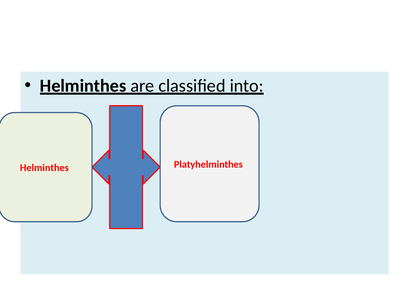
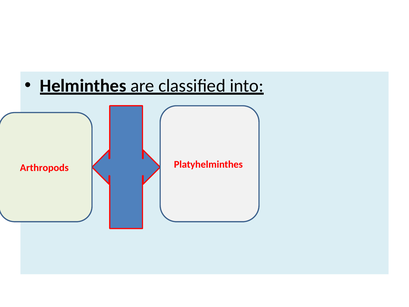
Helminthes at (44, 168): Helminthes -> Arthropods
